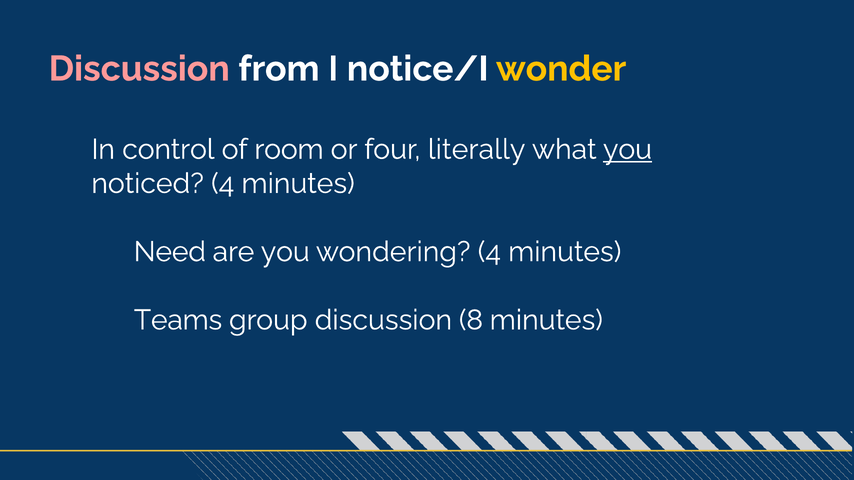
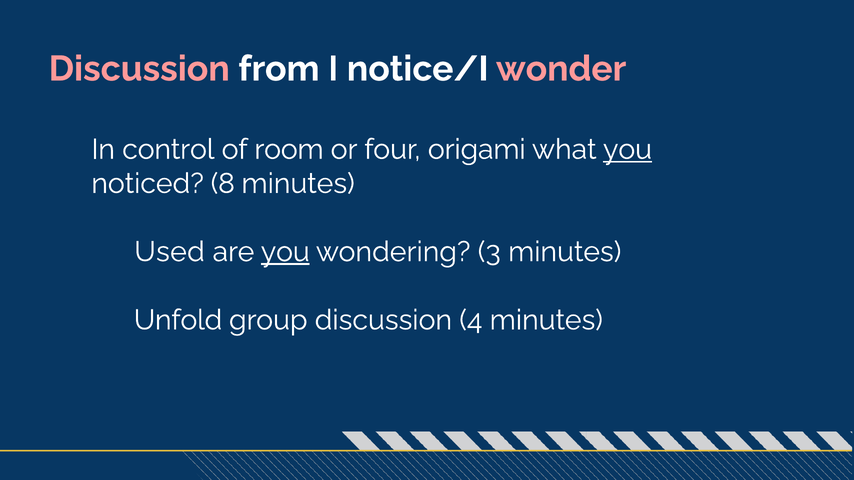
wonder colour: yellow -> pink
literally: literally -> origami
noticed 4: 4 -> 8
Need: Need -> Used
you at (285, 252) underline: none -> present
wondering 4: 4 -> 3
Teams: Teams -> Unfold
8: 8 -> 4
